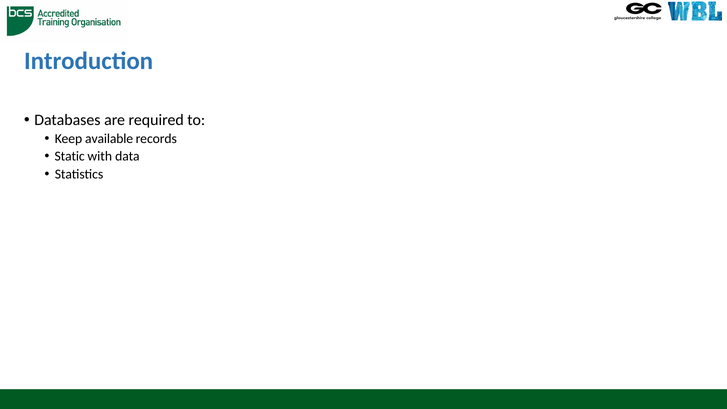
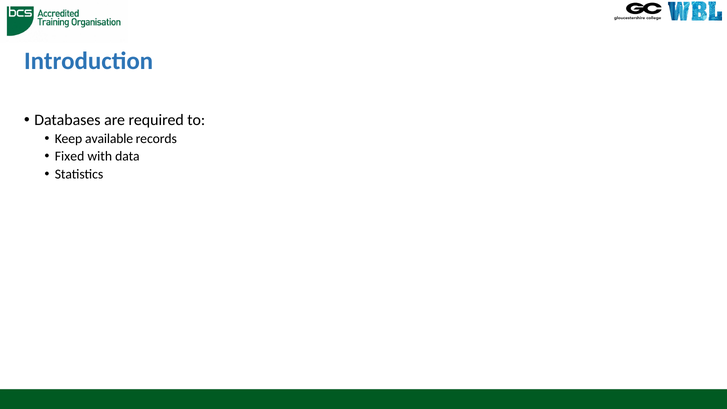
Static: Static -> Fixed
